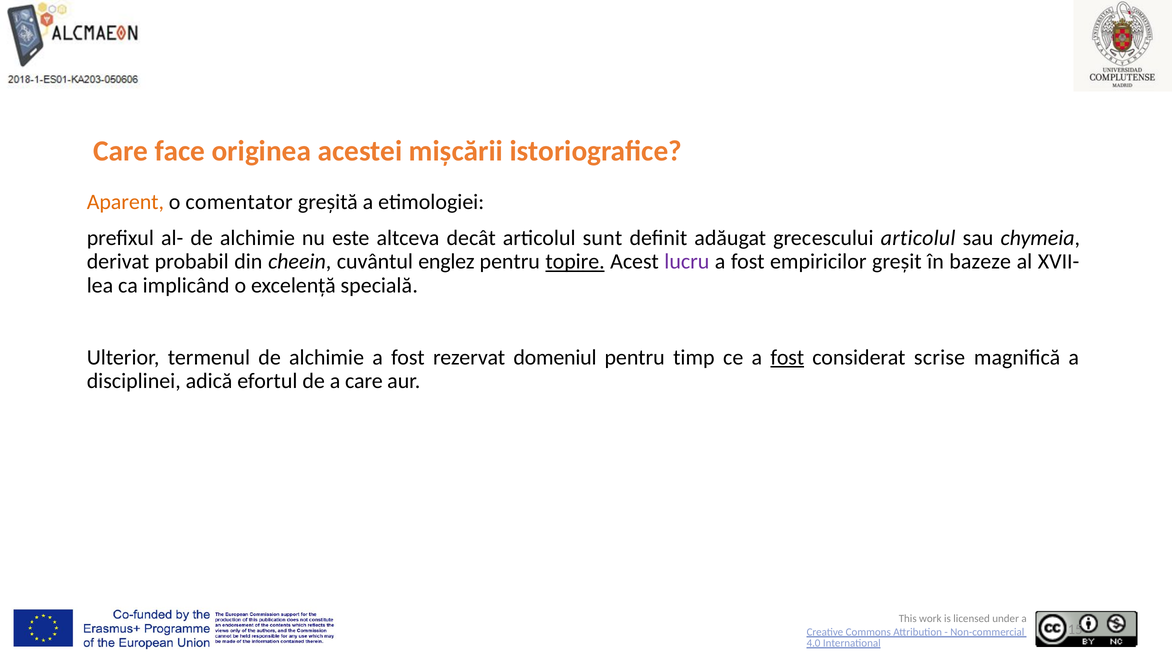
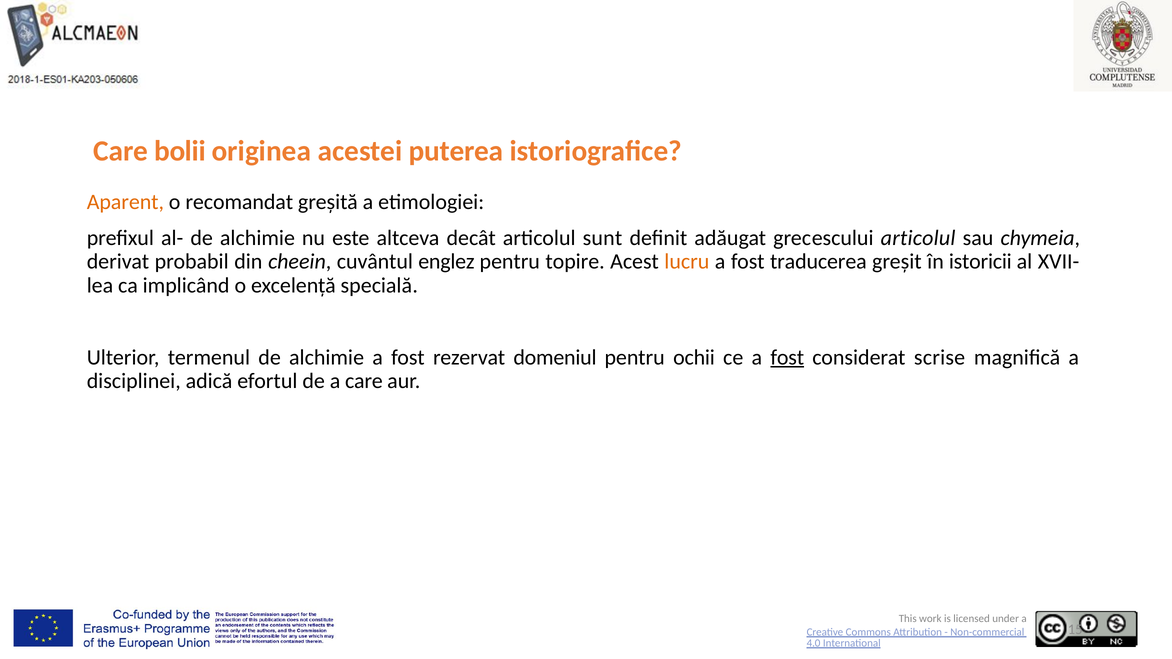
face: face -> bolii
mișcării: mișcării -> puterea
comentator: comentator -> recomandat
topire underline: present -> none
lucru colour: purple -> orange
empiricilor: empiricilor -> traducerea
bazeze: bazeze -> istoricii
timp: timp -> ochii
